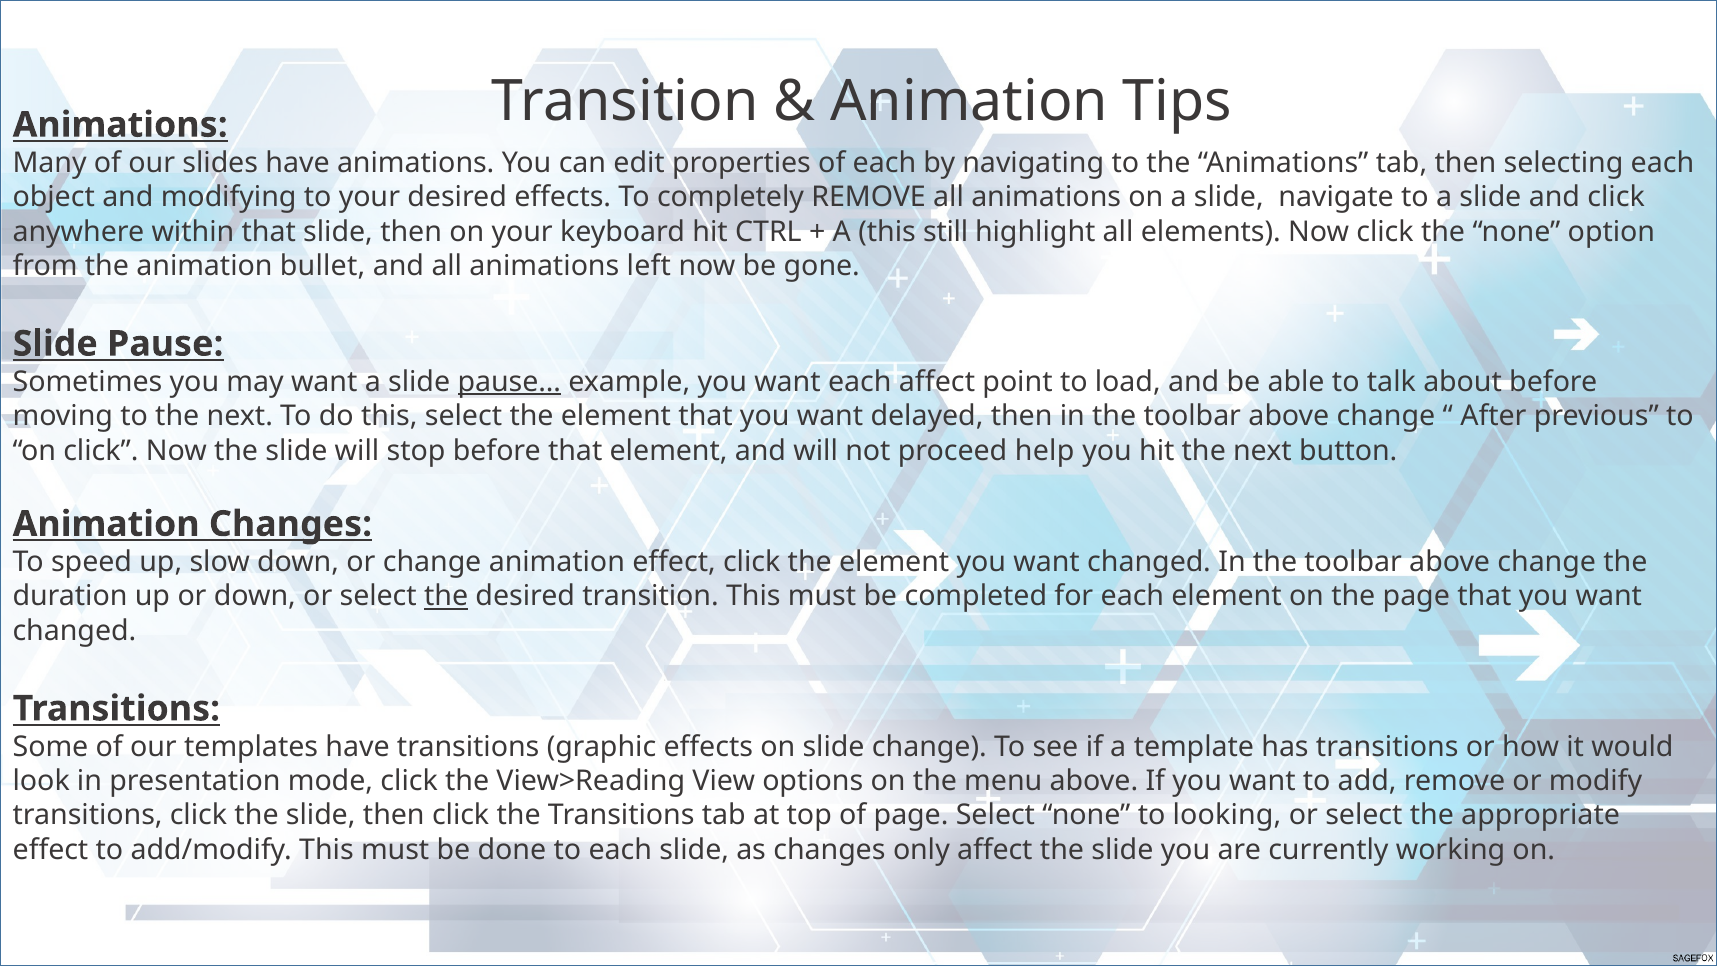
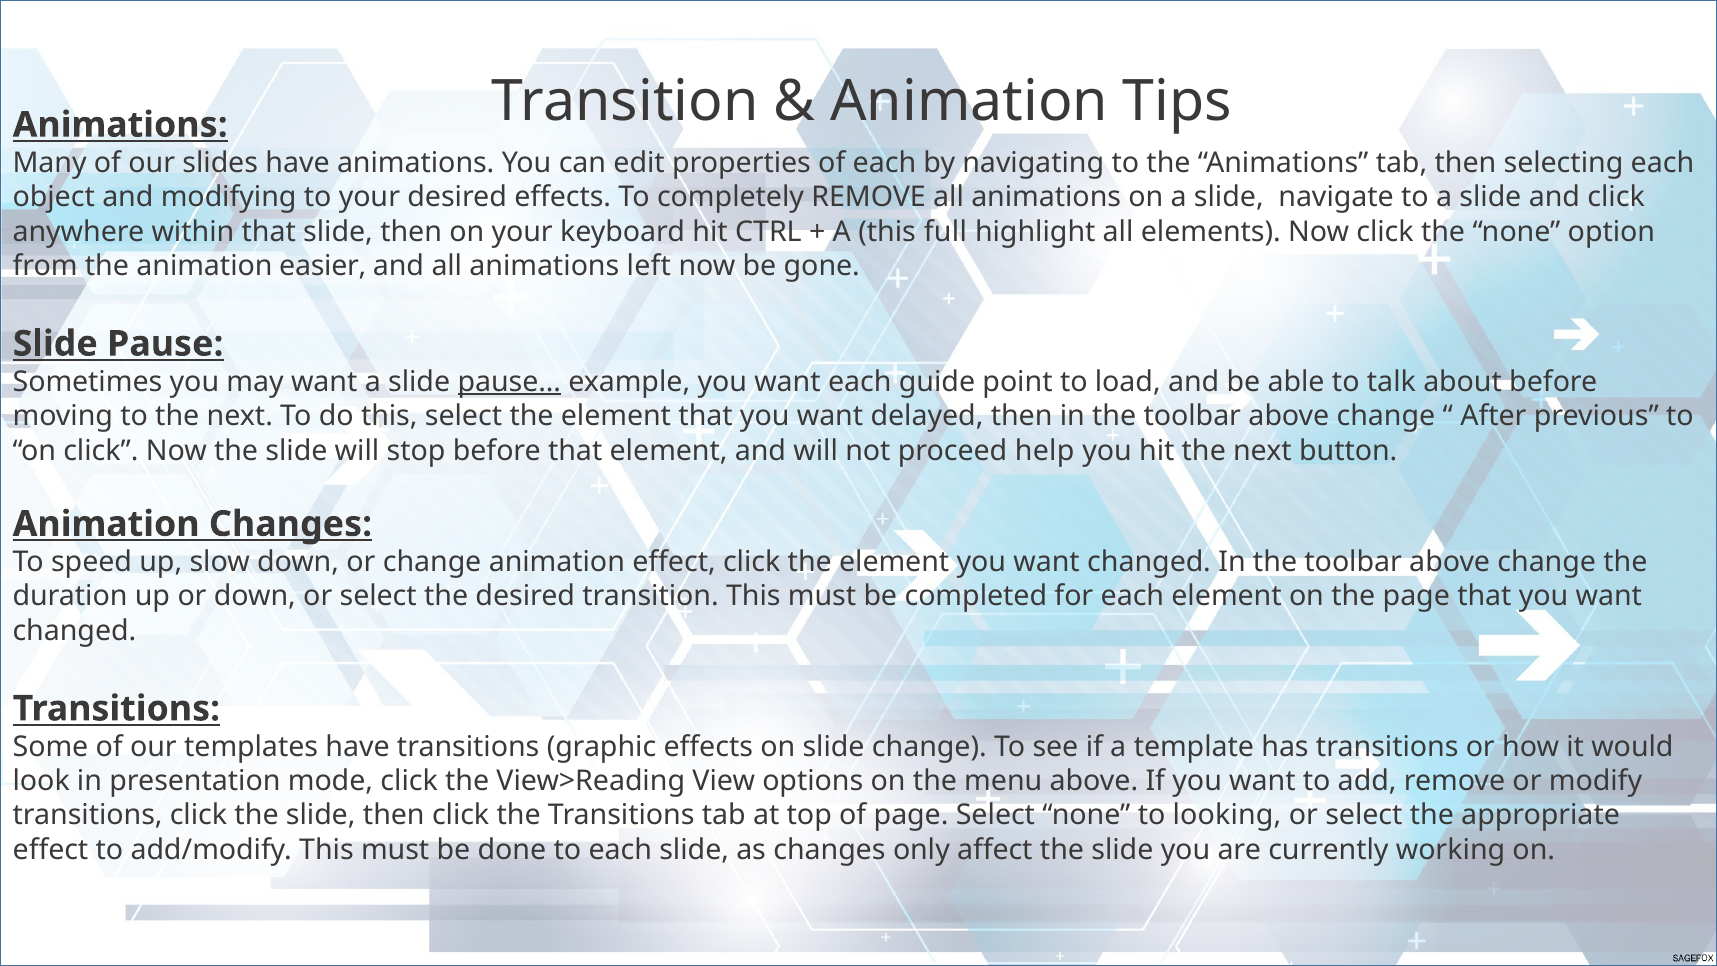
still: still -> full
bullet: bullet -> easier
each affect: affect -> guide
the at (446, 596) underline: present -> none
